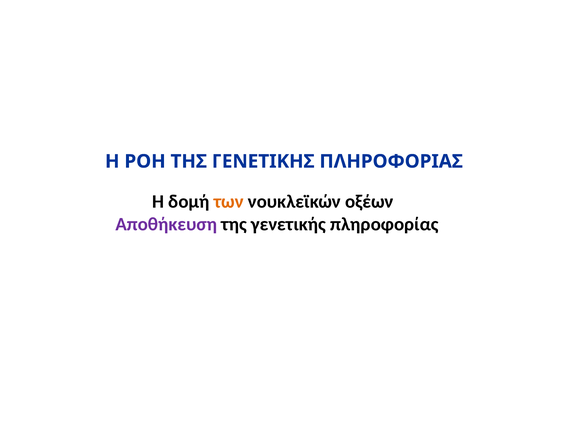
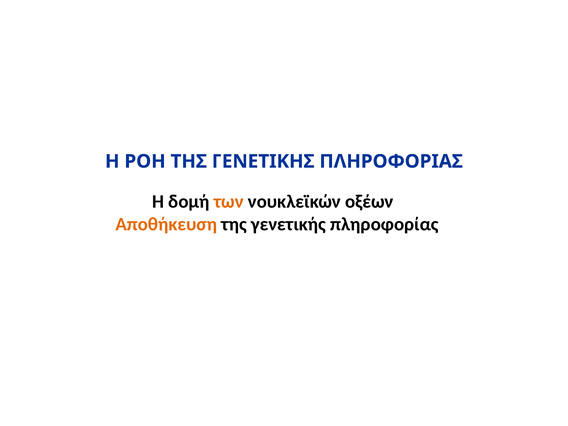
Αποθήκευση colour: purple -> orange
